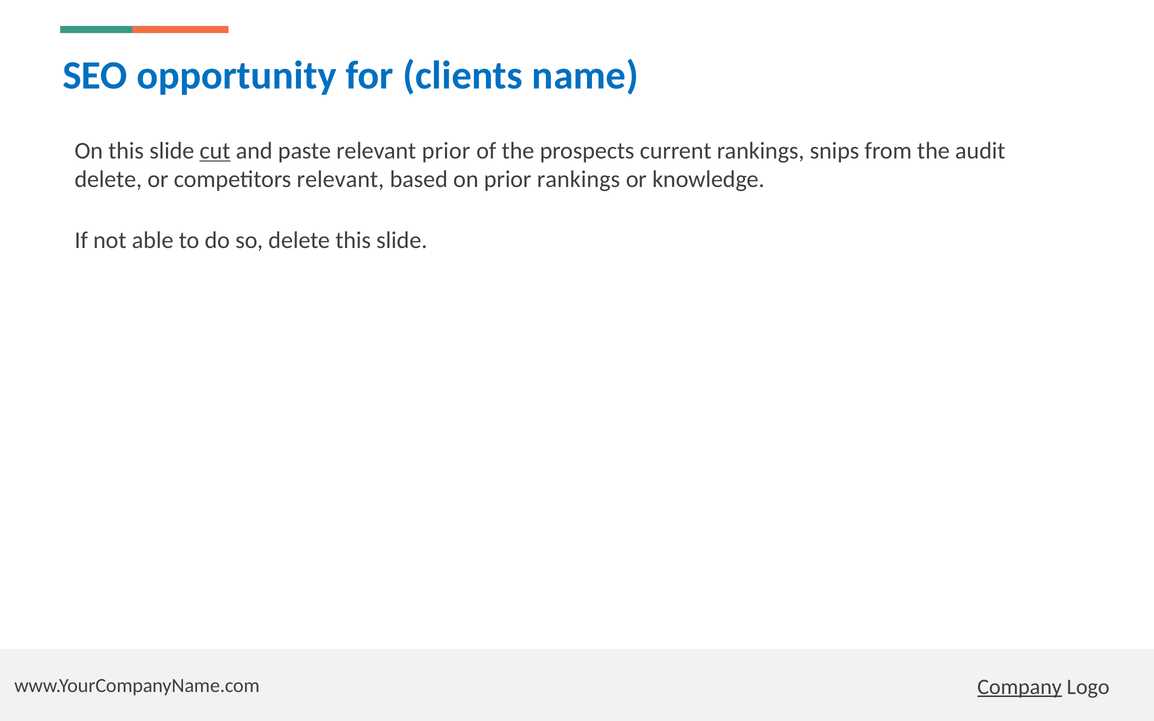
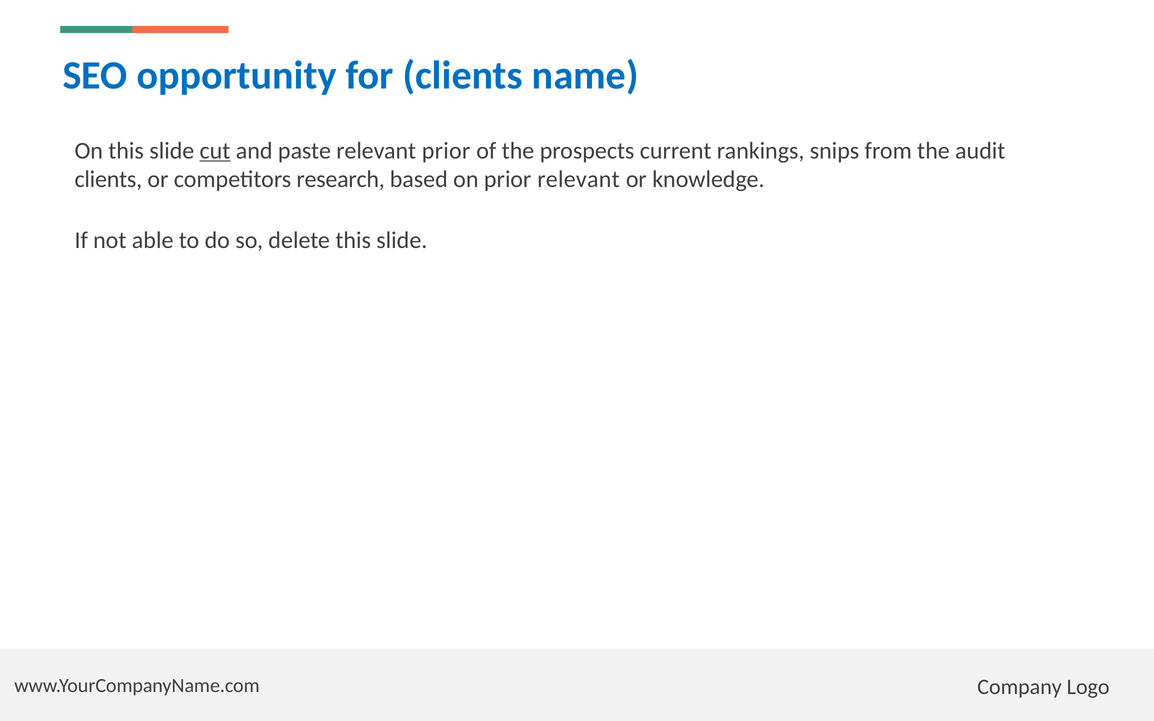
delete at (108, 180): delete -> clients
competitors relevant: relevant -> research
prior rankings: rankings -> relevant
Company underline: present -> none
